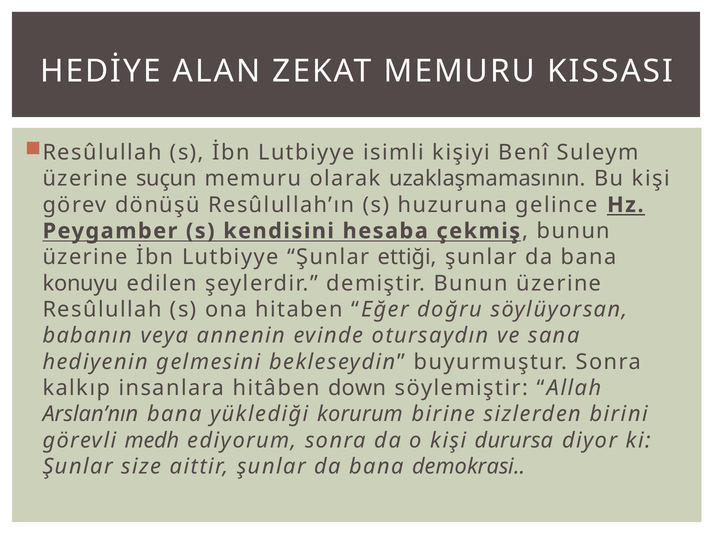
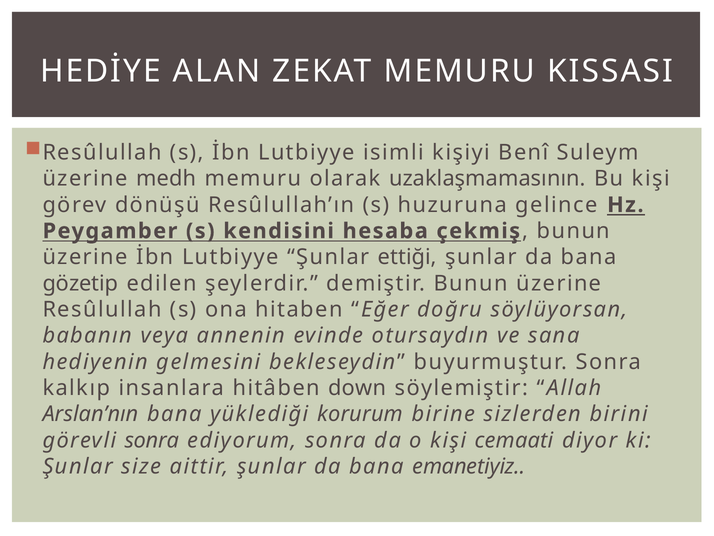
suçun: suçun -> medh
konuyu: konuyu -> gözetip
görevli medh: medh -> sonra
durursa: durursa -> cemaati
demokrasi: demokrasi -> emanetiyiz
